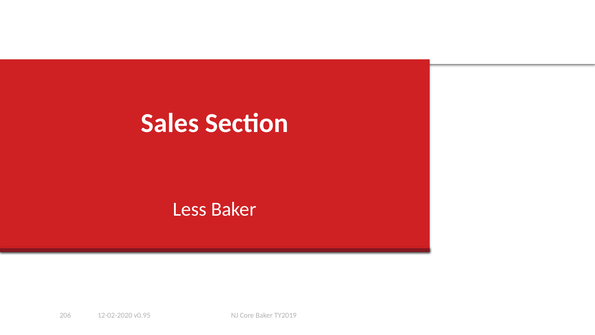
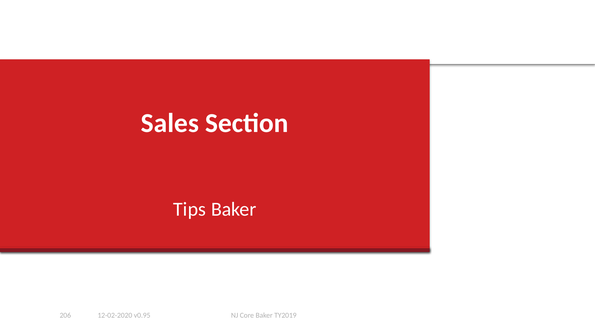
Less: Less -> Tips
